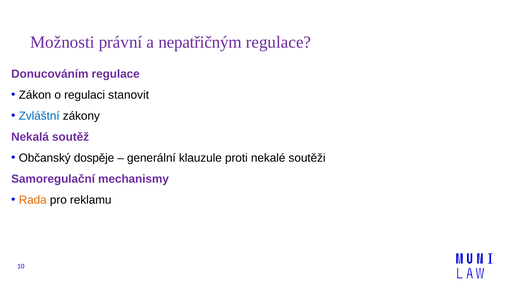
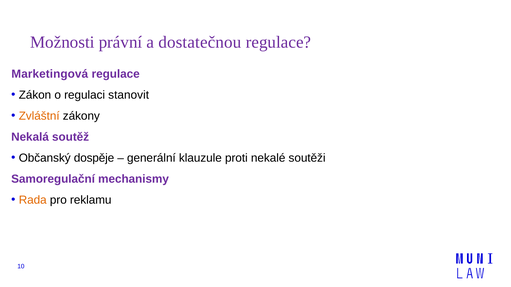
nepatřičným: nepatřičným -> dostatečnou
Donucováním: Donucováním -> Marketingová
Zvláštní colour: blue -> orange
